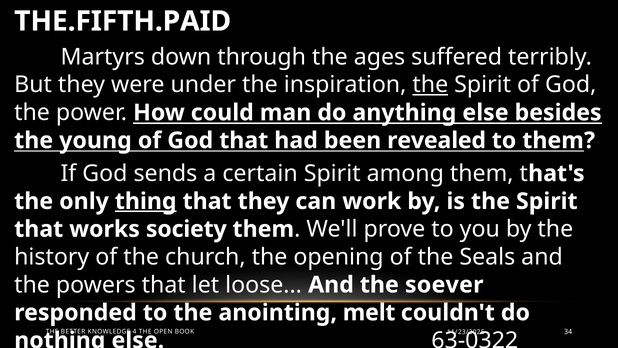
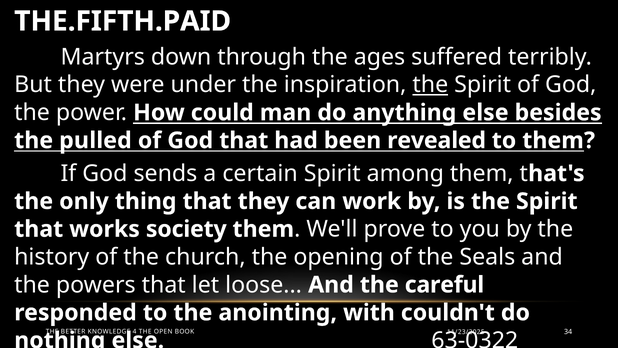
young: young -> pulled
thing underline: present -> none
soever: soever -> careful
melt: melt -> with
